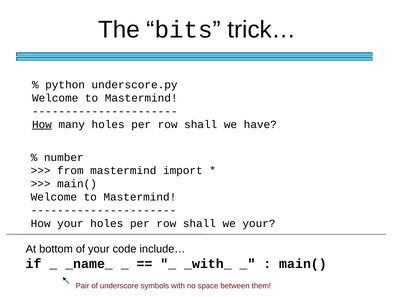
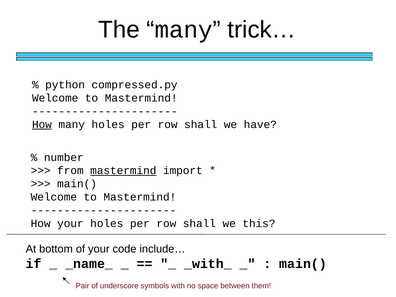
bits at (184, 30): bits -> many
underscore.py: underscore.py -> compressed.py
mastermind at (123, 171) underline: none -> present
we your: your -> this
